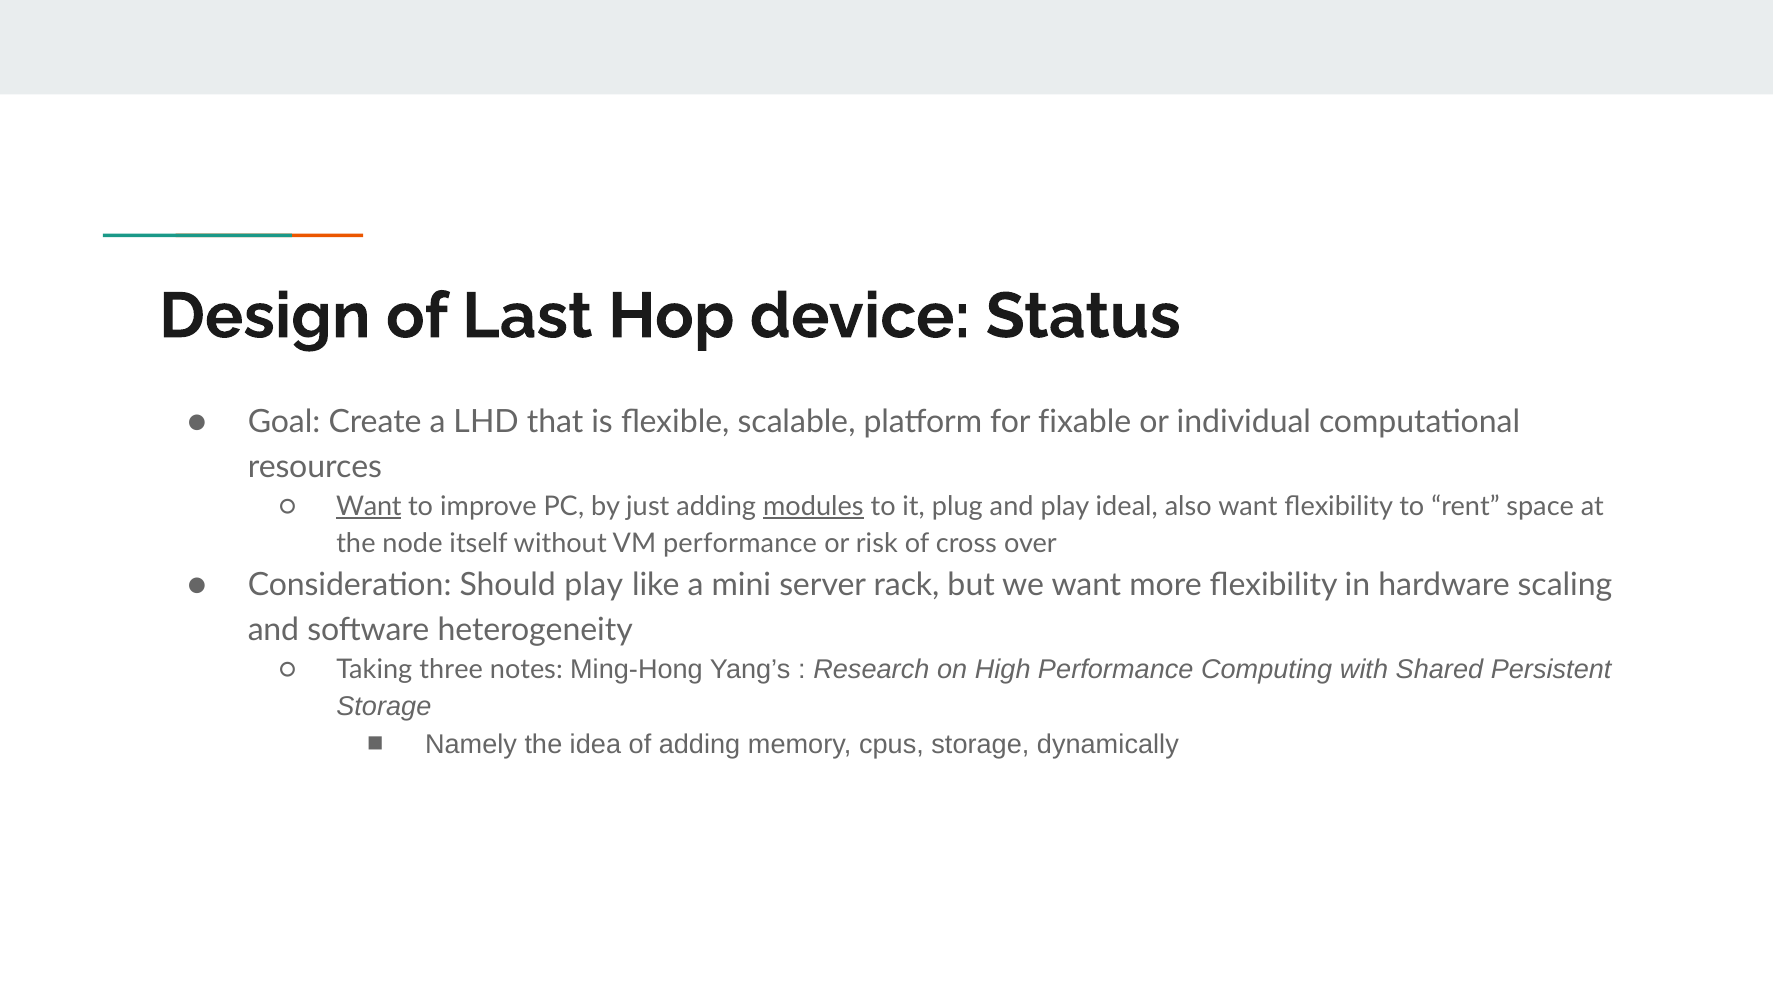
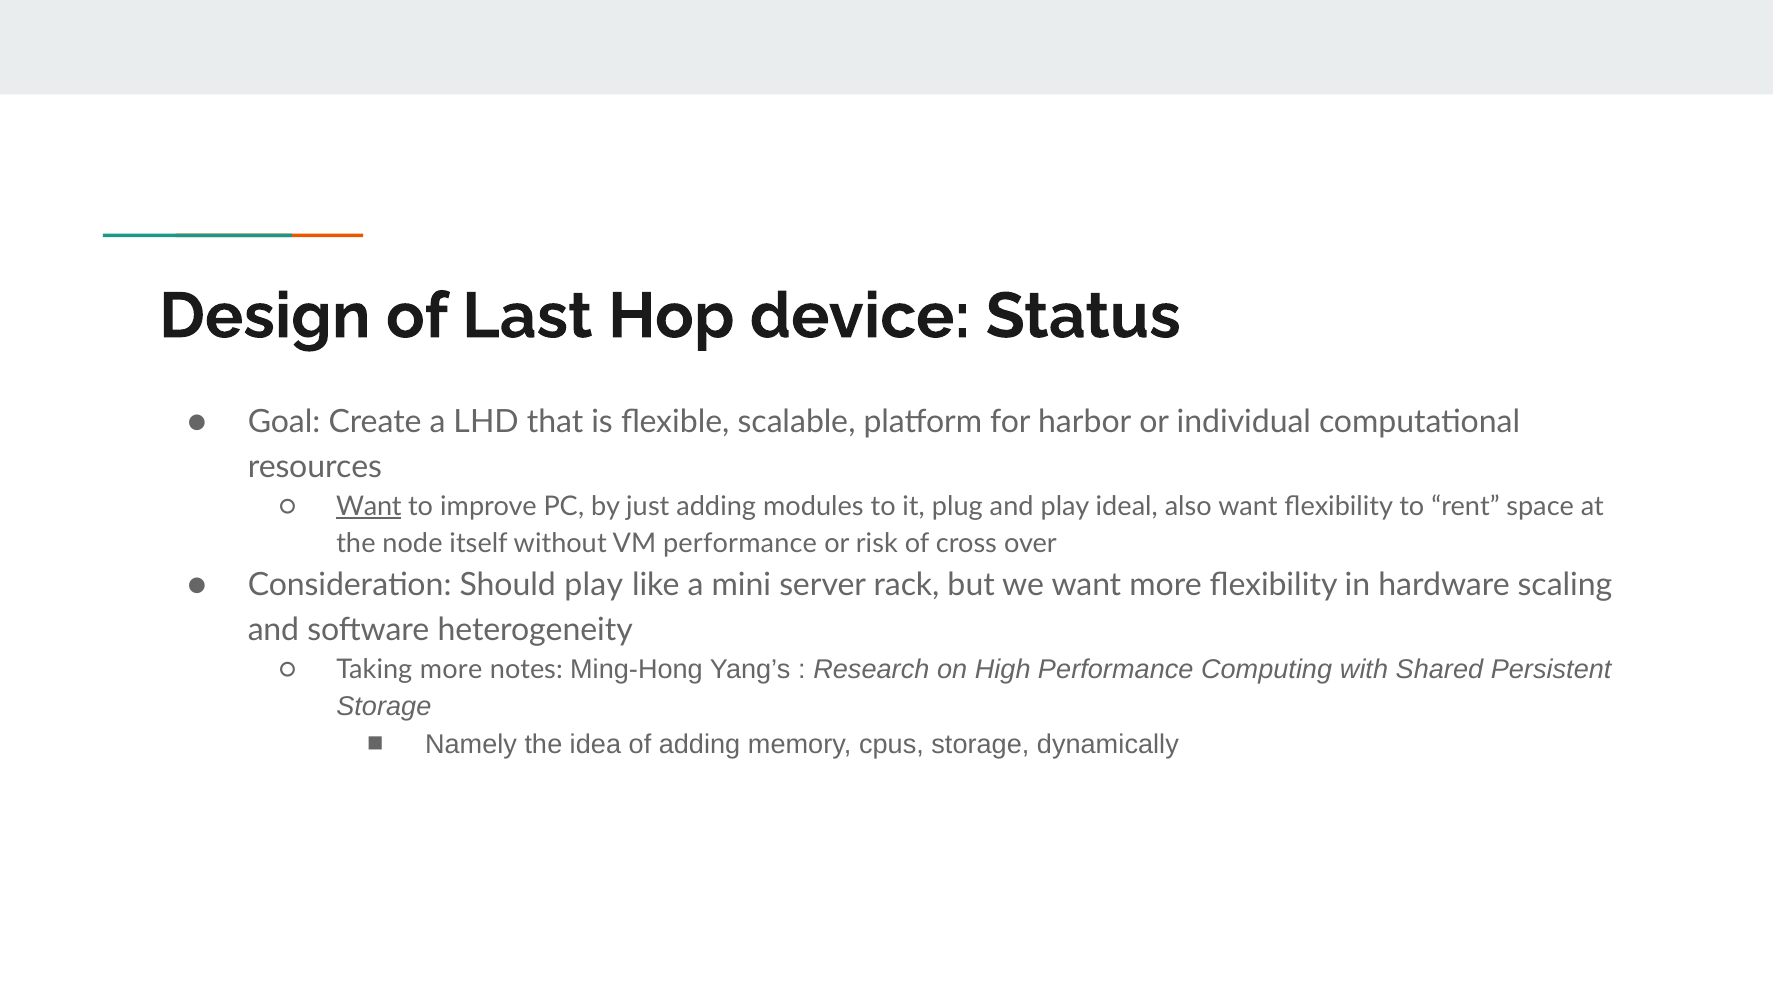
fixable: fixable -> harbor
modules underline: present -> none
Taking three: three -> more
